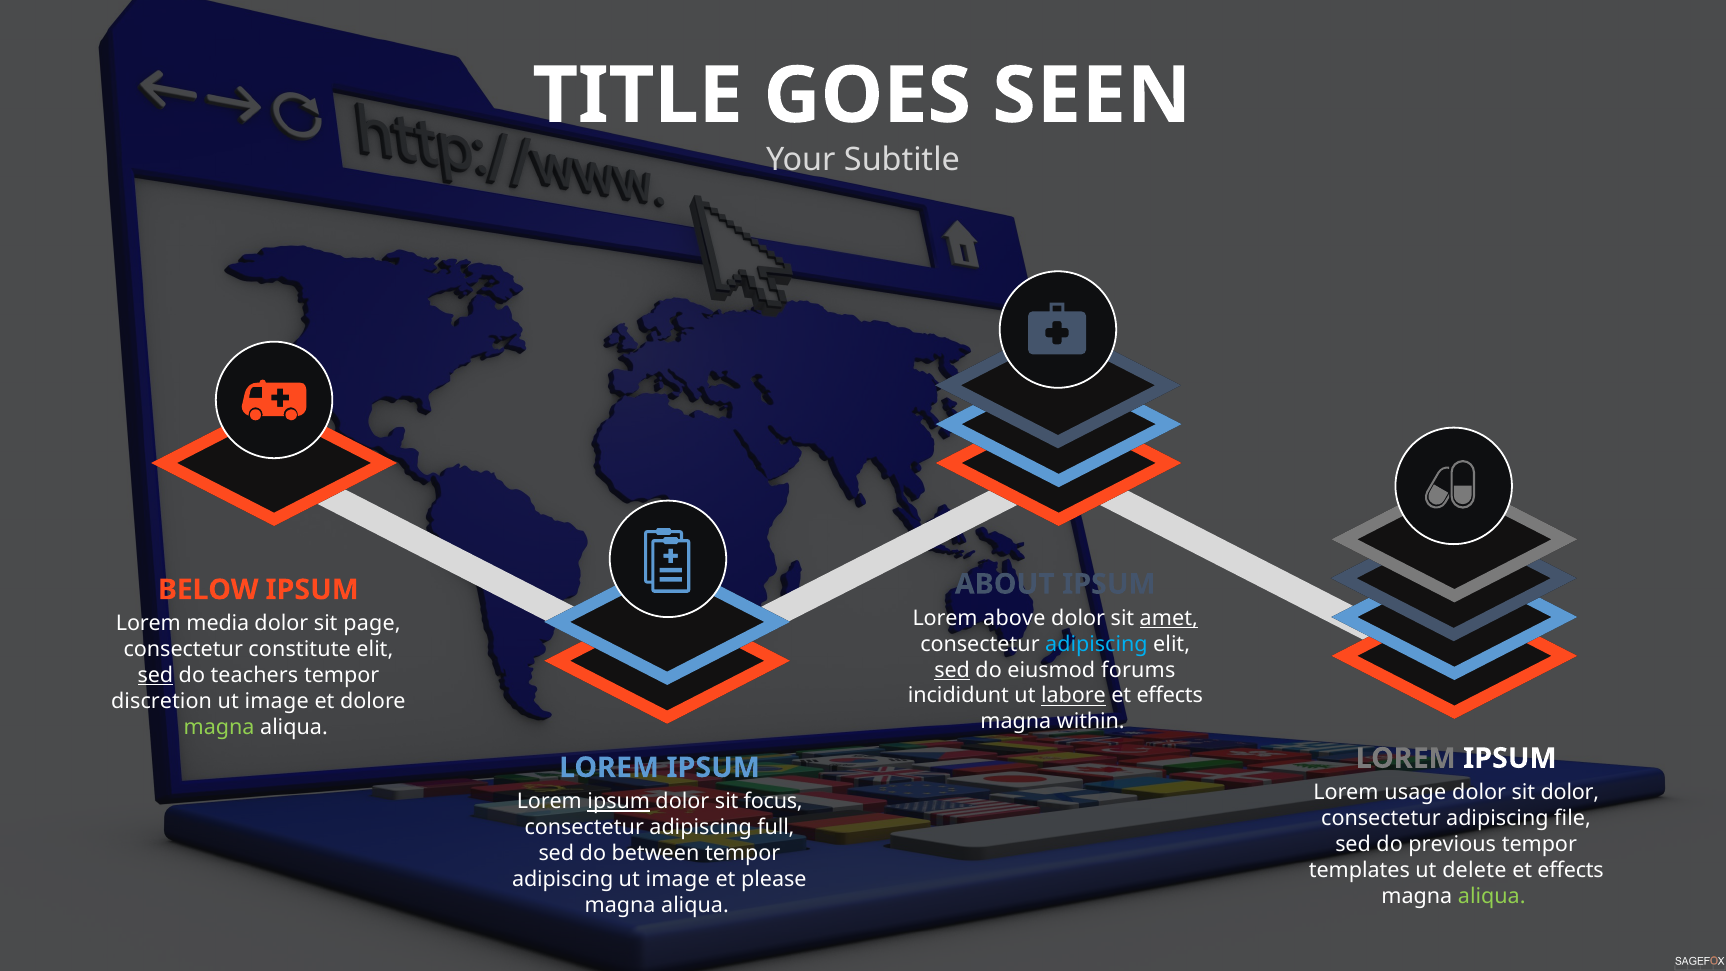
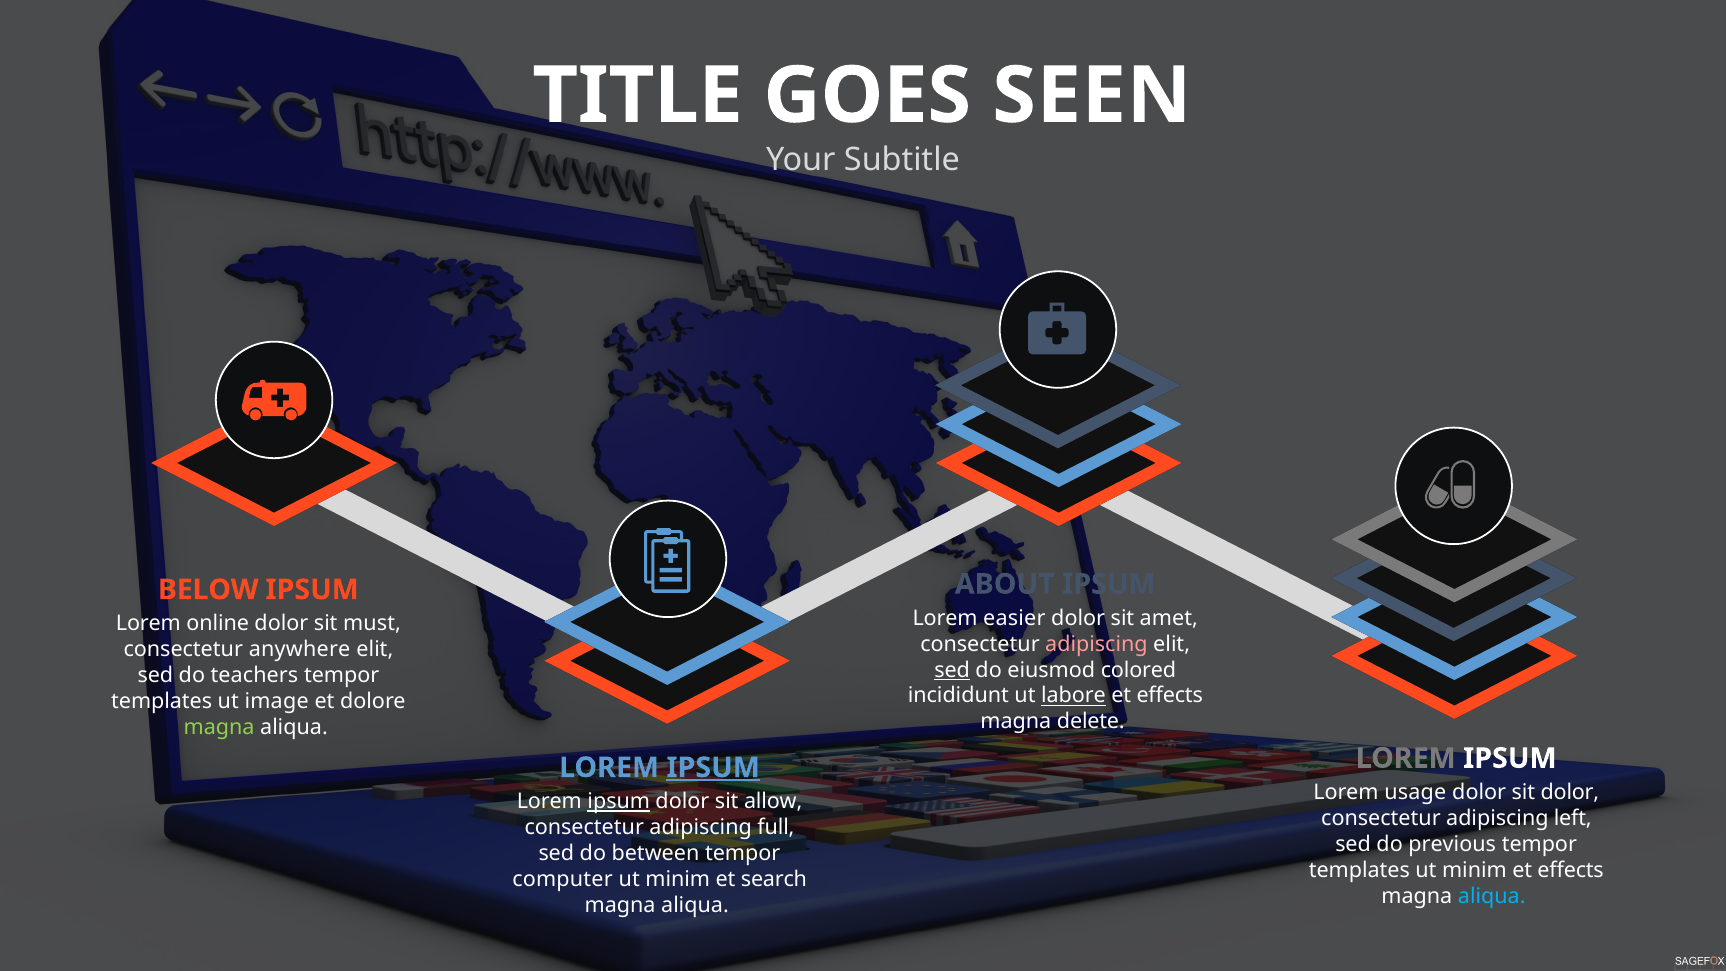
above: above -> easier
amet underline: present -> none
media: media -> online
page: page -> must
adipiscing at (1096, 644) colour: light blue -> pink
constitute: constitute -> anywhere
forums: forums -> colored
sed at (155, 675) underline: present -> none
discretion at (162, 701): discretion -> templates
within: within -> delete
IPSUM at (713, 767) underline: none -> present
focus: focus -> allow
file: file -> left
delete at (1474, 870): delete -> minim
adipiscing at (563, 879): adipiscing -> computer
image at (678, 879): image -> minim
please: please -> search
aliqua at (1492, 896) colour: light green -> light blue
